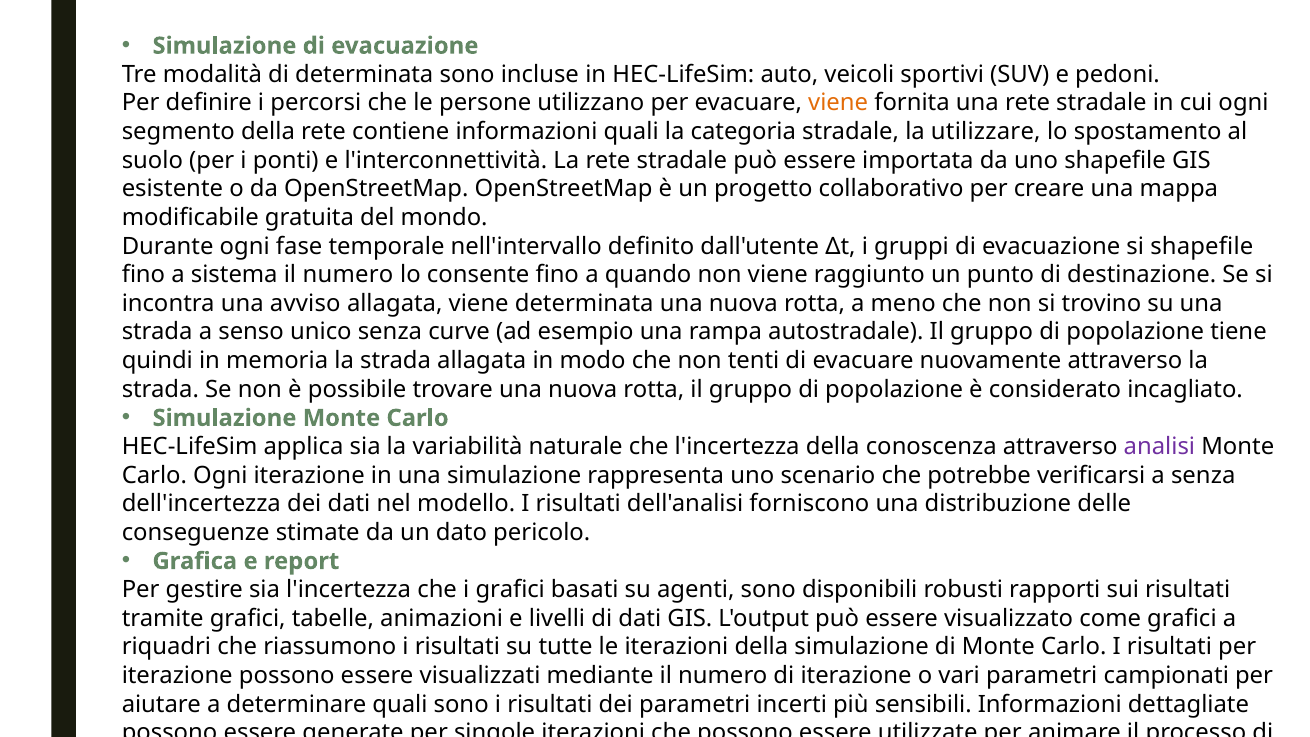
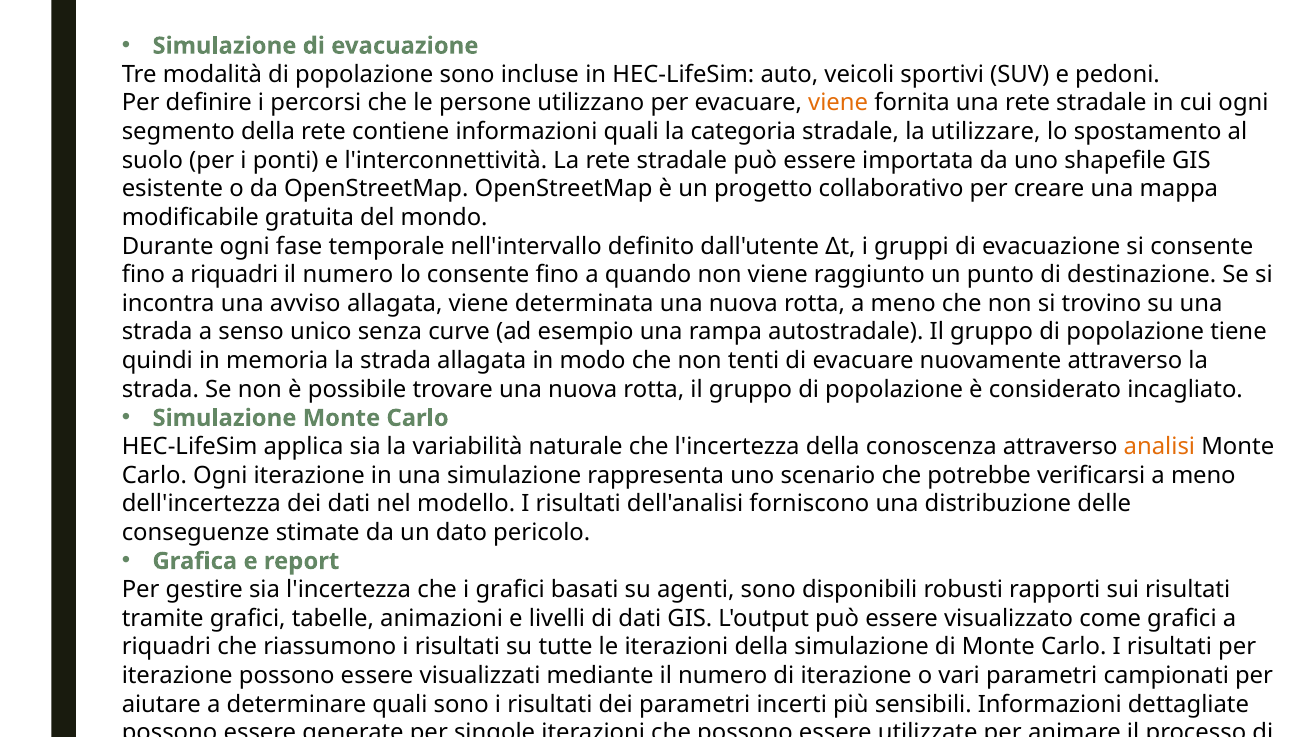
modalità di determinata: determinata -> popolazione
si shapefile: shapefile -> consente
fino a sistema: sistema -> riquadri
analisi colour: purple -> orange
verificarsi a senza: senza -> meno
